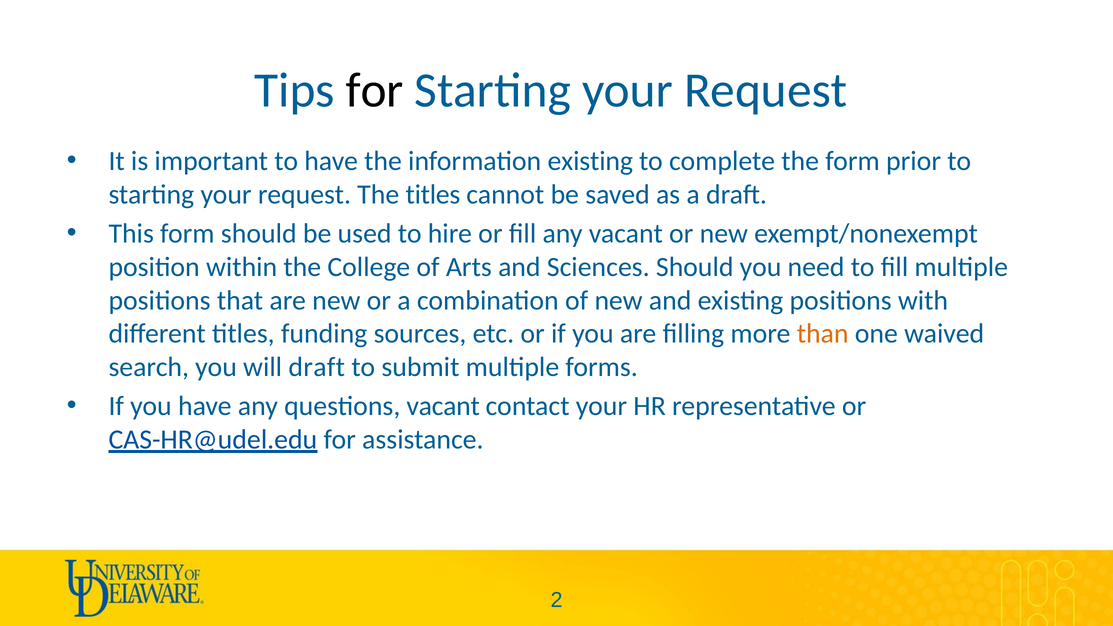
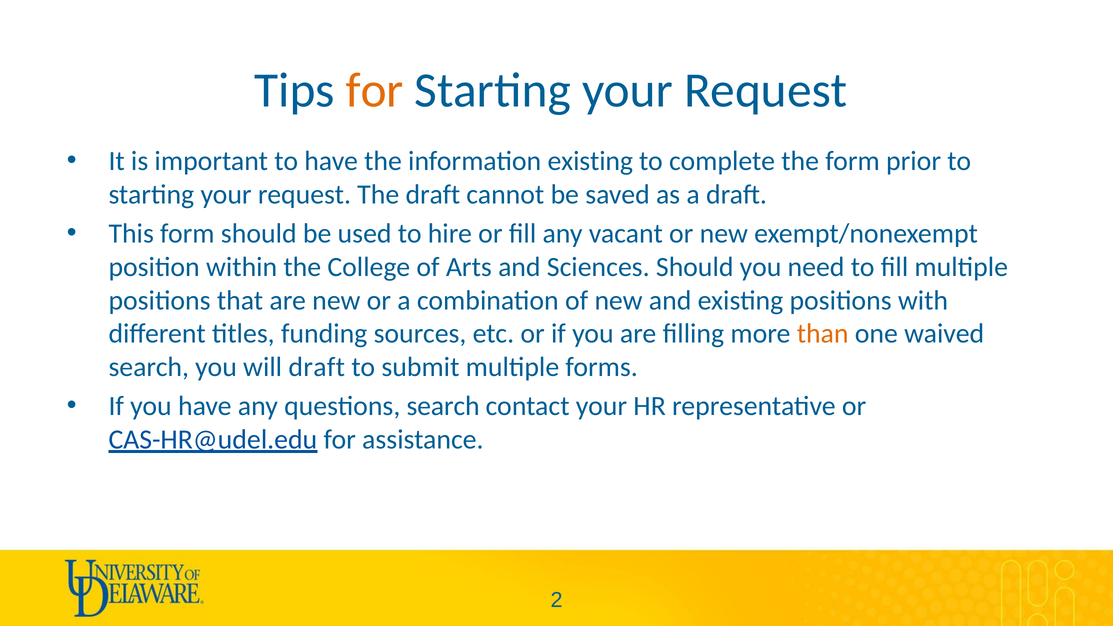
for at (375, 91) colour: black -> orange
The titles: titles -> draft
questions vacant: vacant -> search
